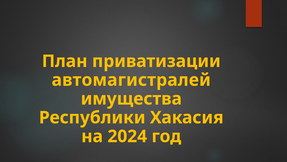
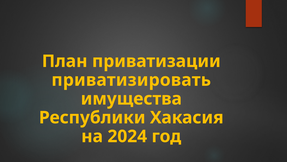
автомагистралей: автомагистралей -> приватизировать
